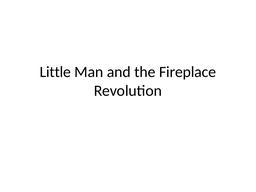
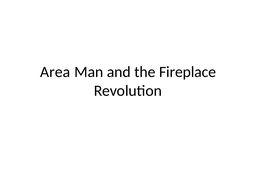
Little: Little -> Area
